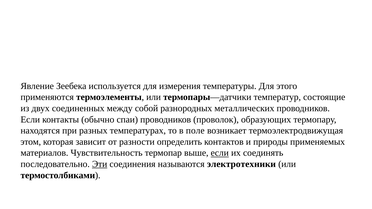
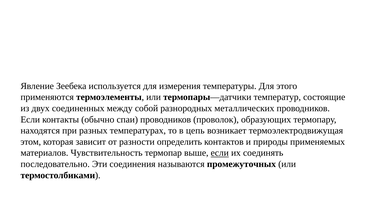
поле: поле -> цепь
Эти underline: present -> none
электротехники: электротехники -> промежуточных
